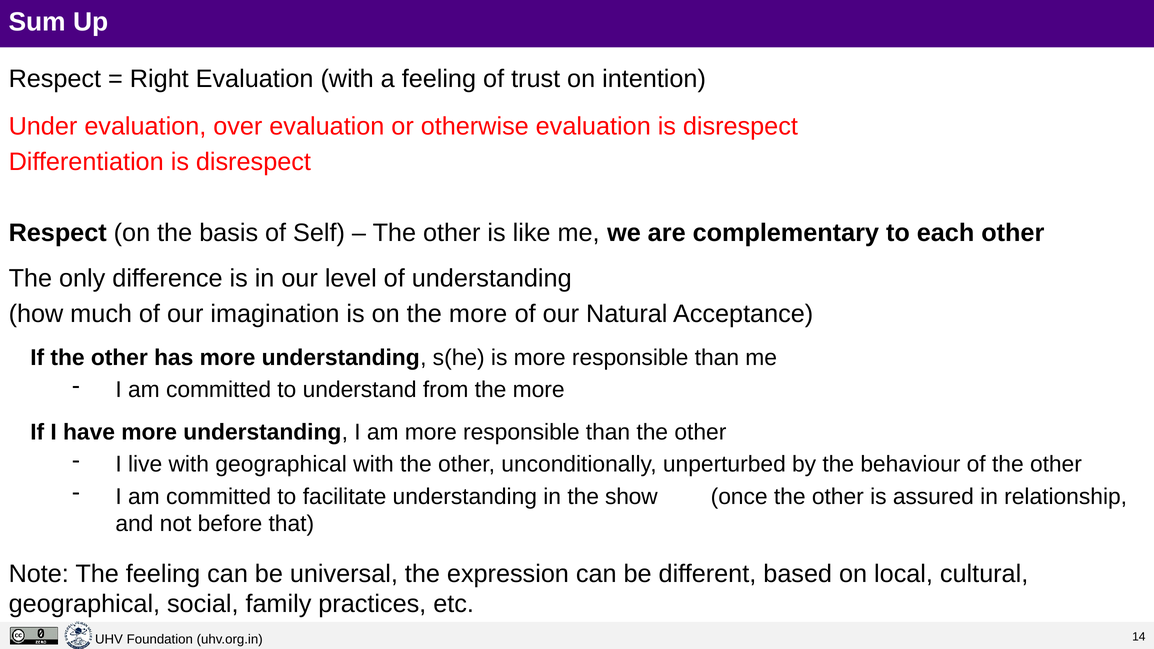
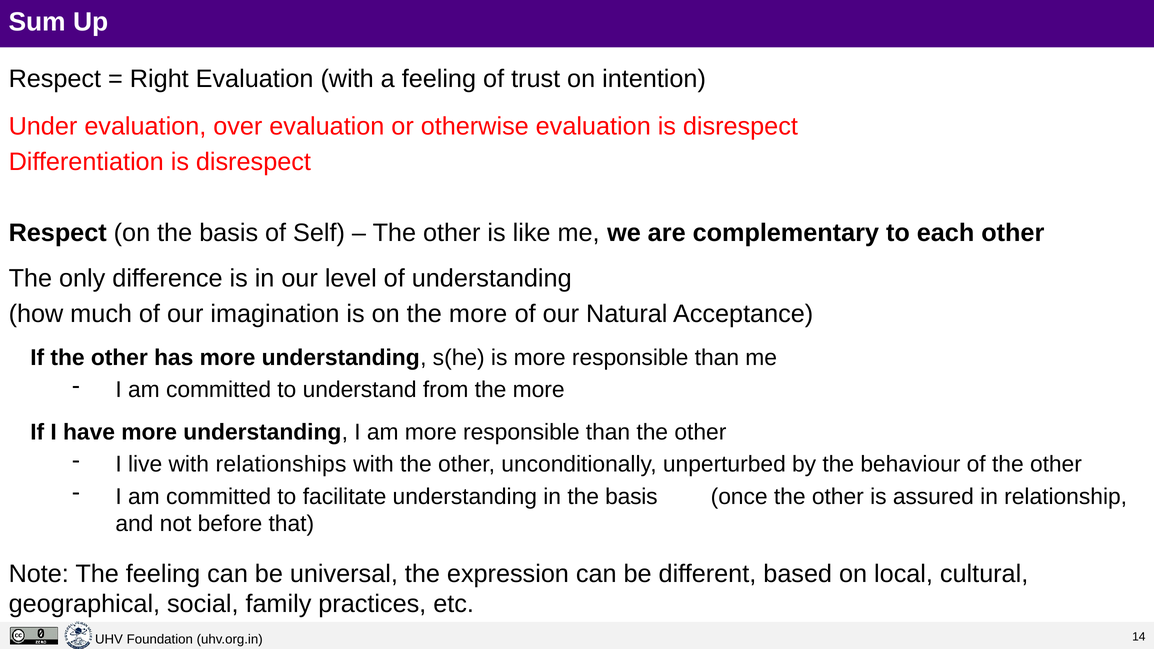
with geographical: geographical -> relationships
in the show: show -> basis
